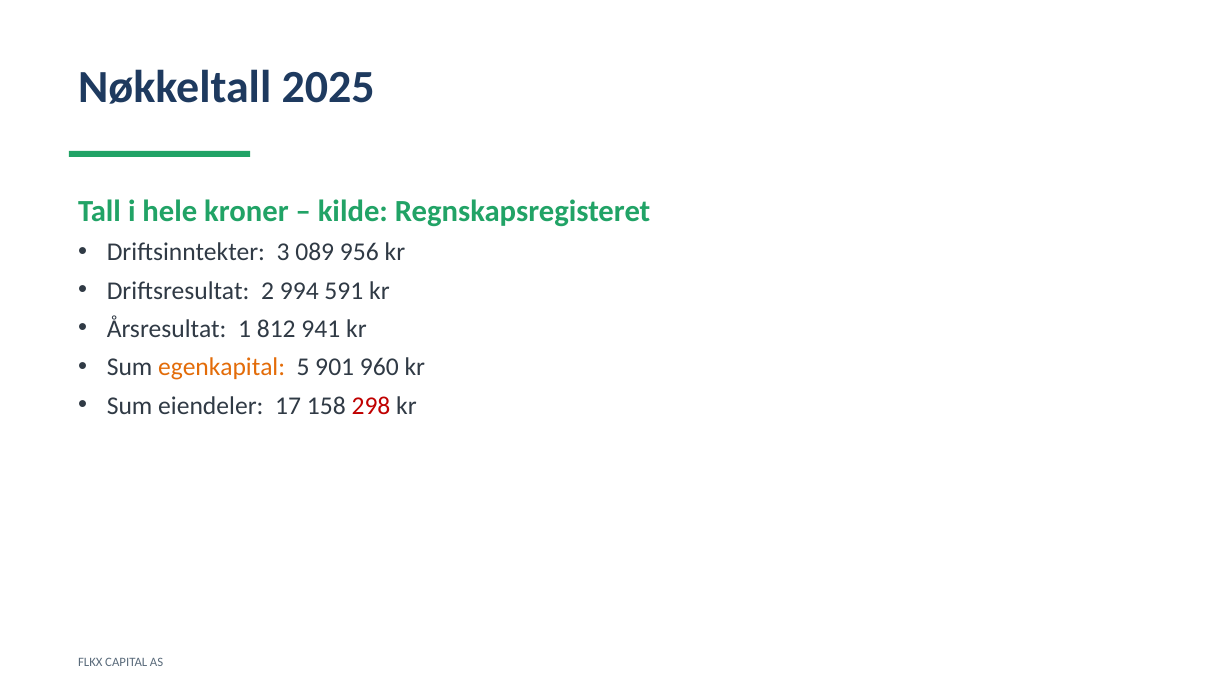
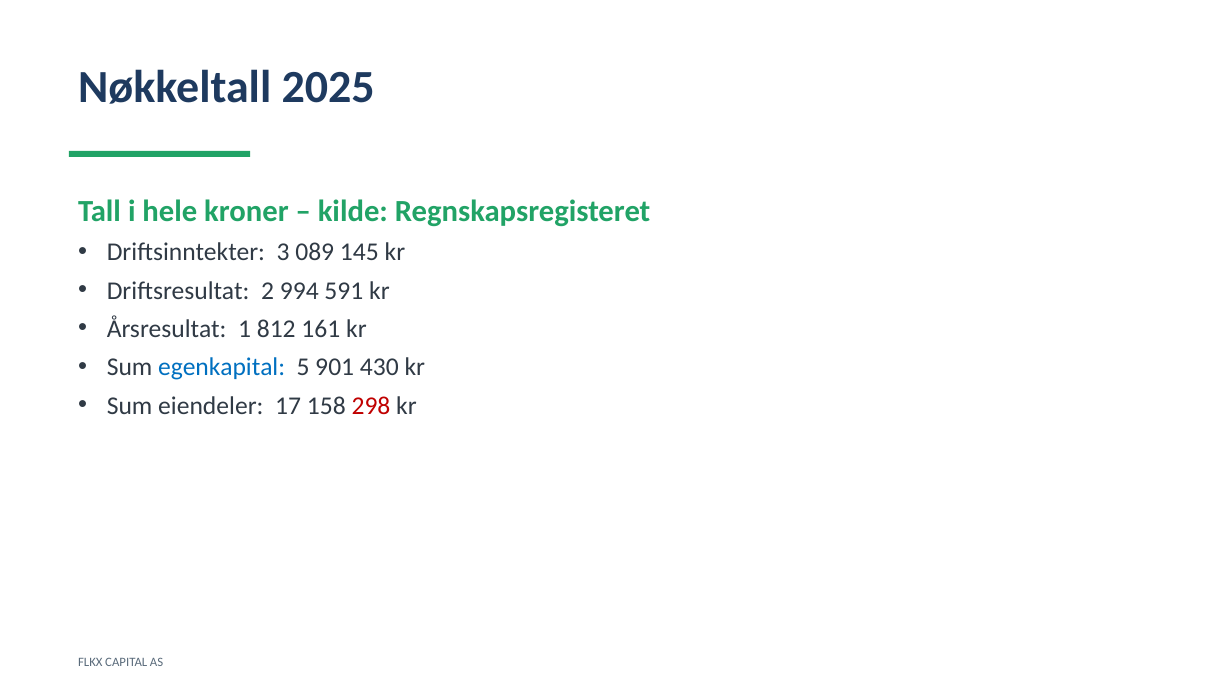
956: 956 -> 145
941: 941 -> 161
egenkapital colour: orange -> blue
960: 960 -> 430
